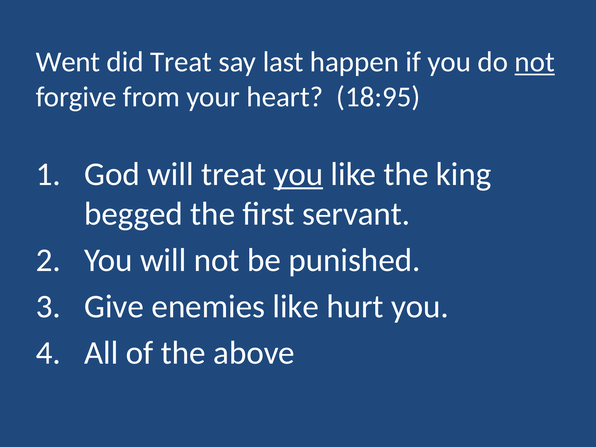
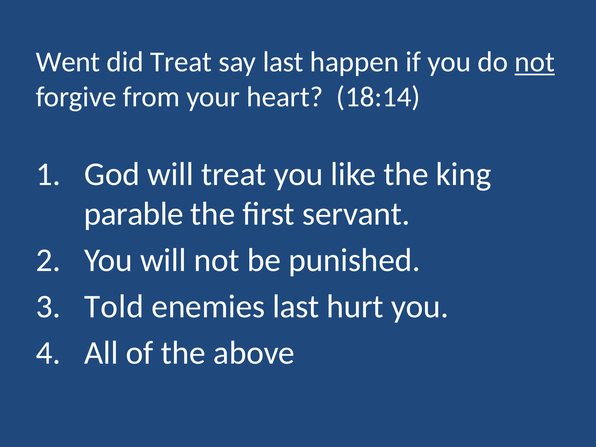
18:95: 18:95 -> 18:14
you at (298, 174) underline: present -> none
begged: begged -> parable
Give: Give -> Told
enemies like: like -> last
